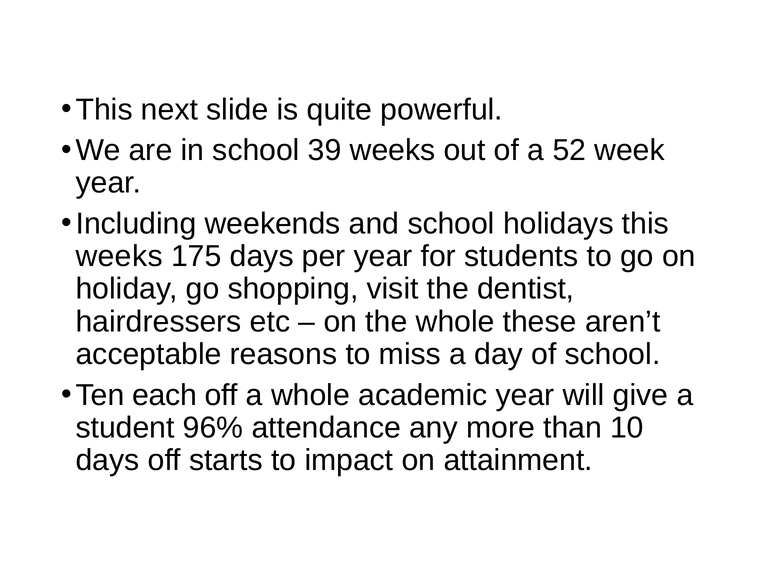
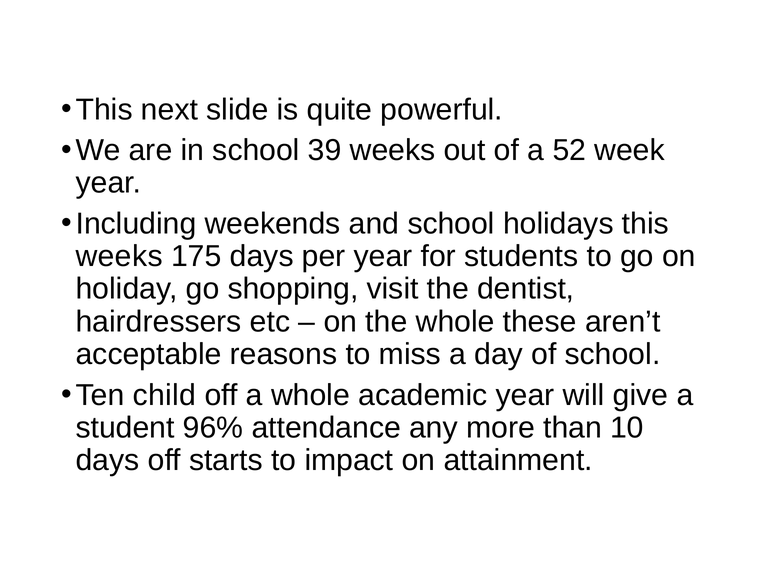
each: each -> child
